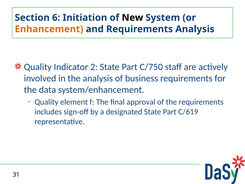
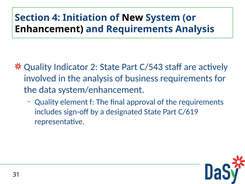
6: 6 -> 4
Enhancement colour: orange -> black
C/750: C/750 -> C/543
